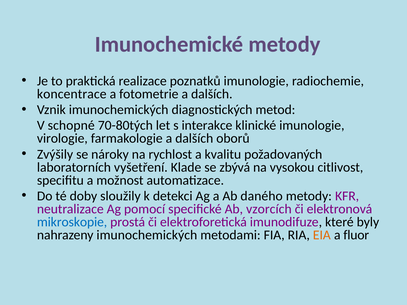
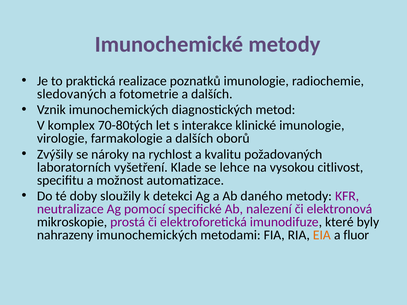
koncentrace: koncentrace -> sledovaných
schopné: schopné -> komplex
zbývá: zbývá -> lehce
vzorcích: vzorcích -> nalezení
mikroskopie colour: blue -> black
